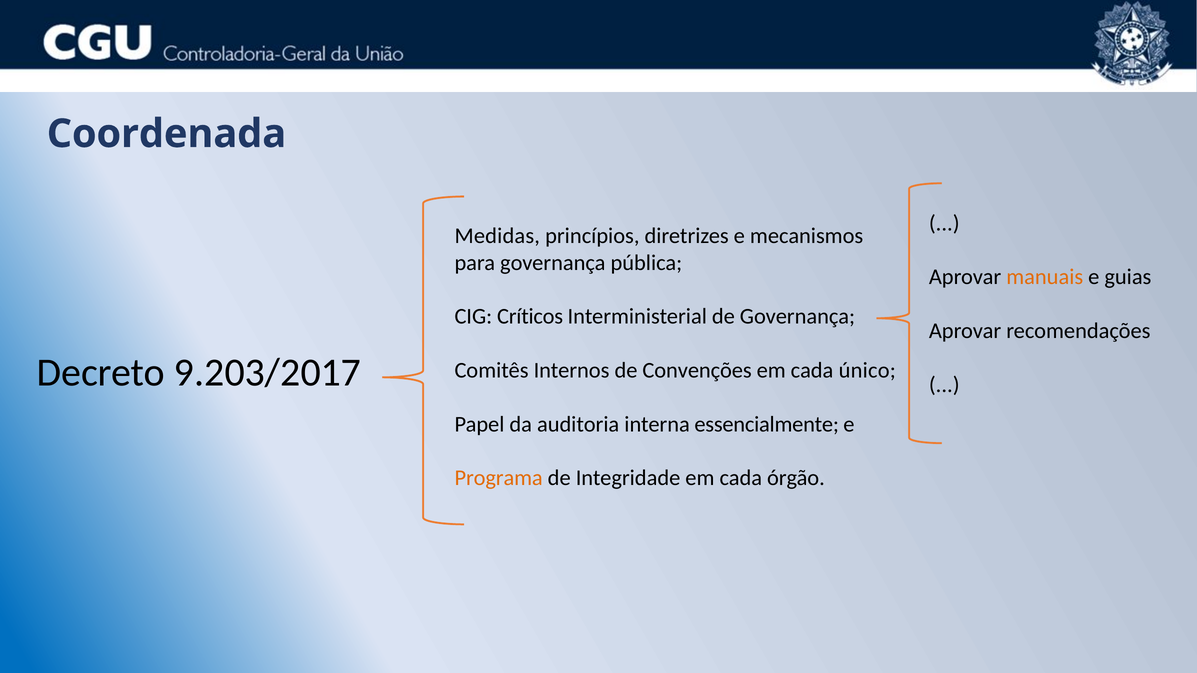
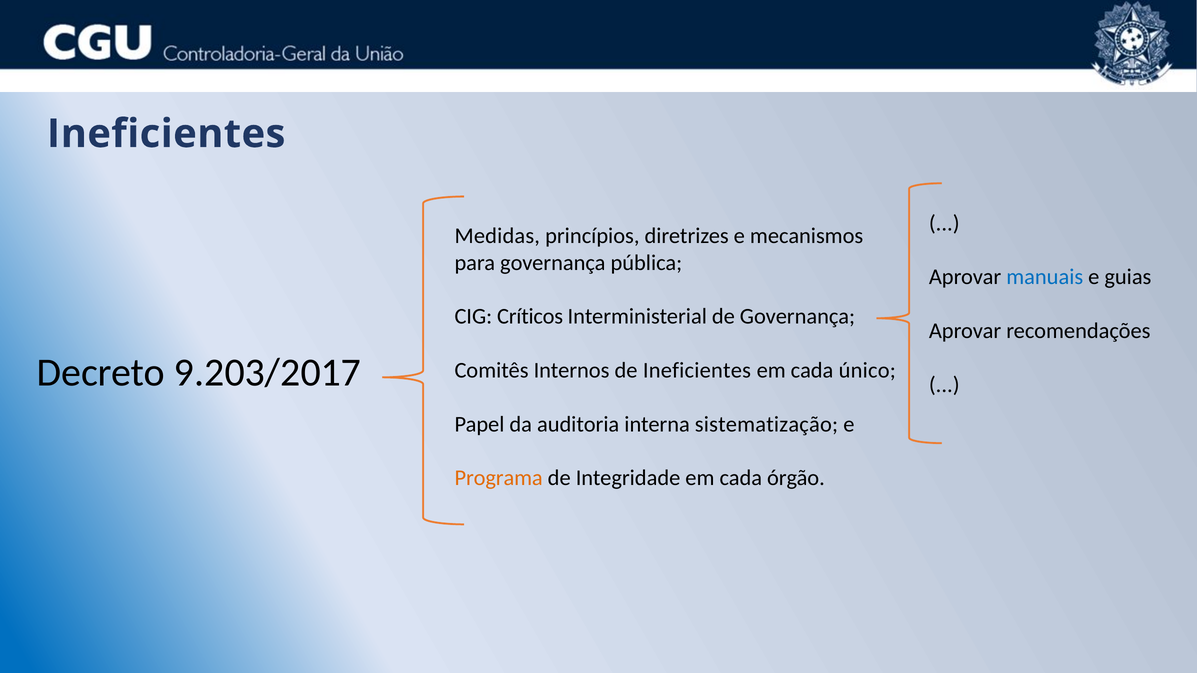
Coordenada at (167, 134): Coordenada -> Ineficientes
manuais colour: orange -> blue
de Convenções: Convenções -> Ineficientes
essencialmente: essencialmente -> sistematização
